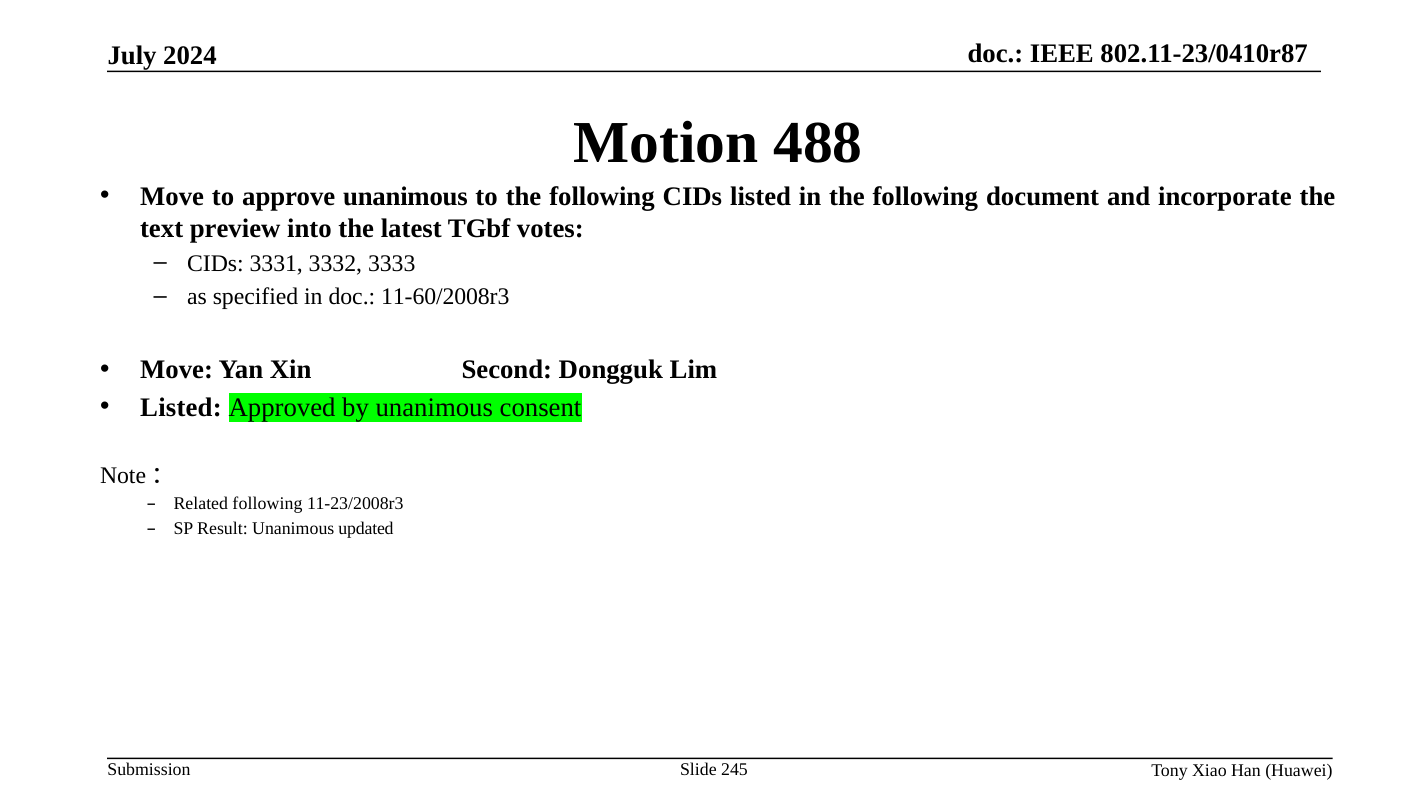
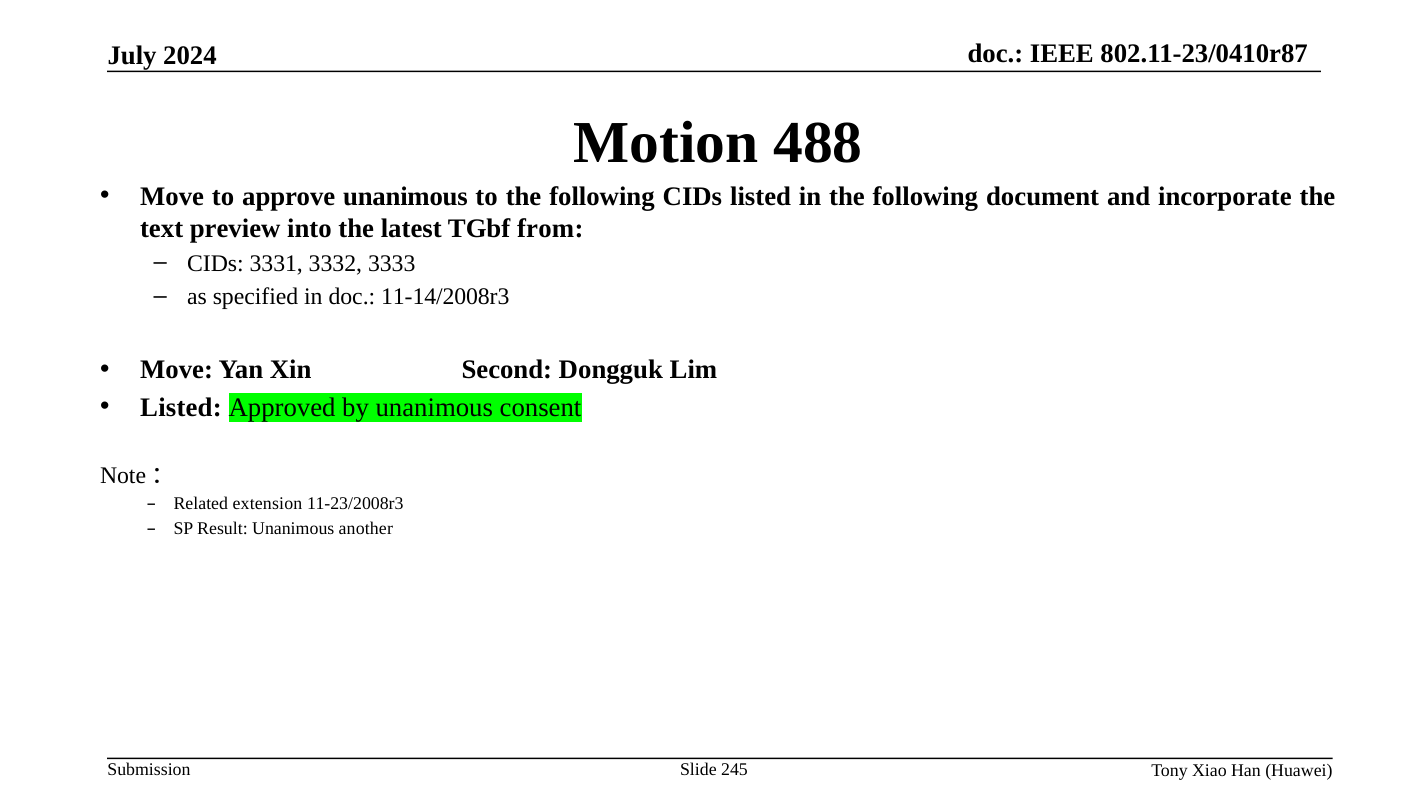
votes: votes -> from
11-60/2008r3: 11-60/2008r3 -> 11-14/2008r3
Related following: following -> extension
updated: updated -> another
